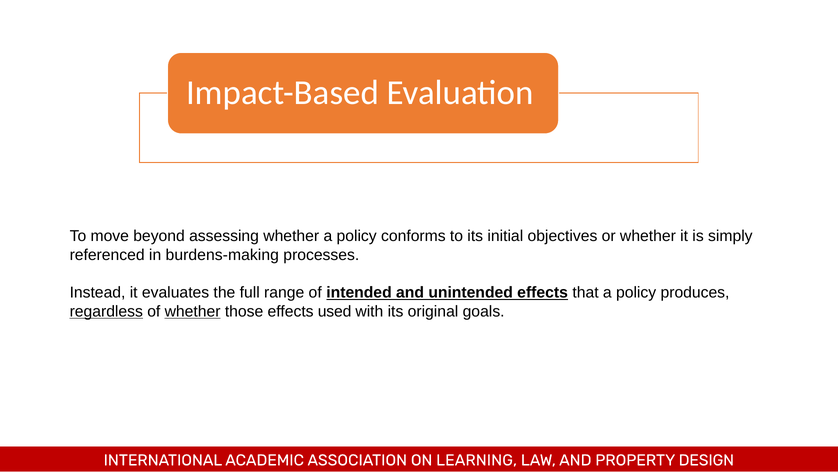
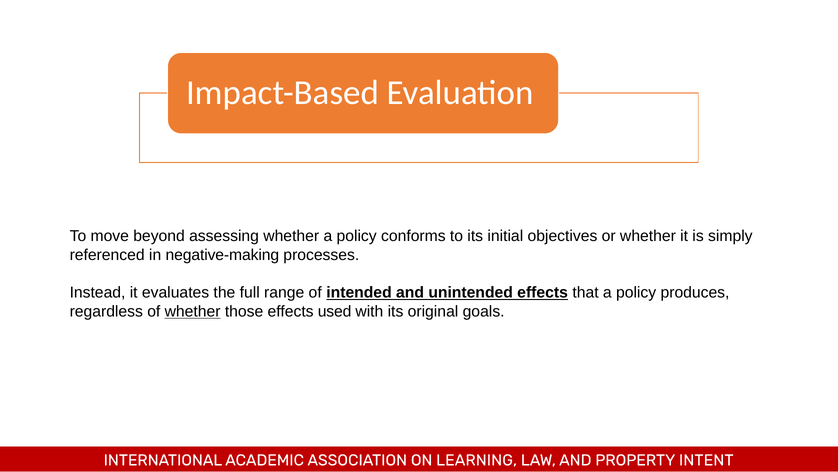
burdens-making: burdens-making -> negative-making
regardless underline: present -> none
DESIGN: DESIGN -> INTENT
